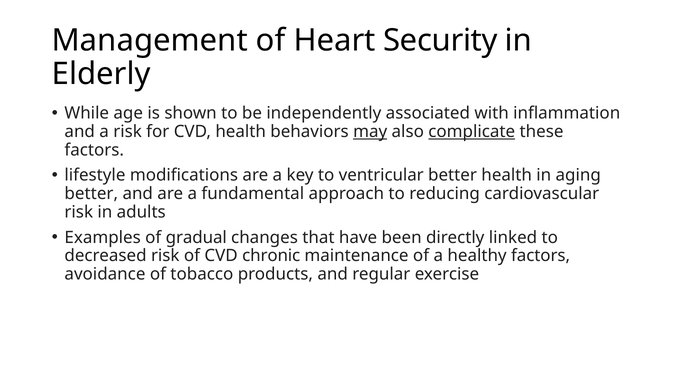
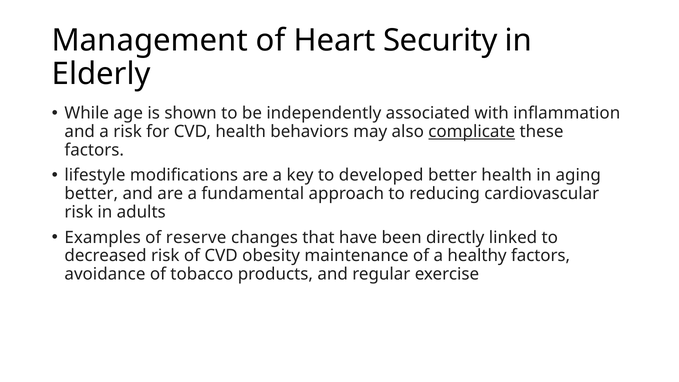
may underline: present -> none
ventricular: ventricular -> developed
gradual: gradual -> reserve
chronic: chronic -> obesity
